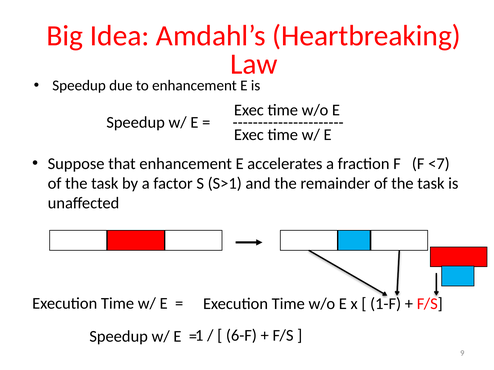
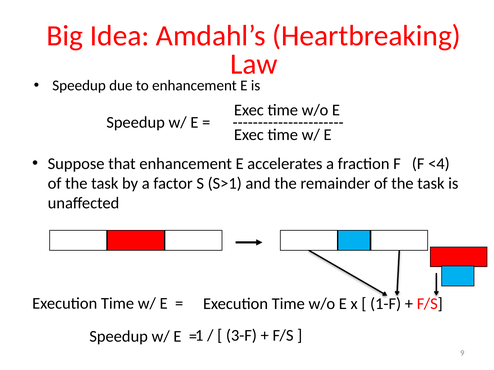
<7: <7 -> <4
6-F: 6-F -> 3-F
